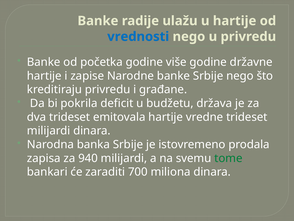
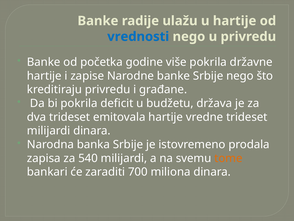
više godine: godine -> pokrila
940: 940 -> 540
tome colour: green -> orange
